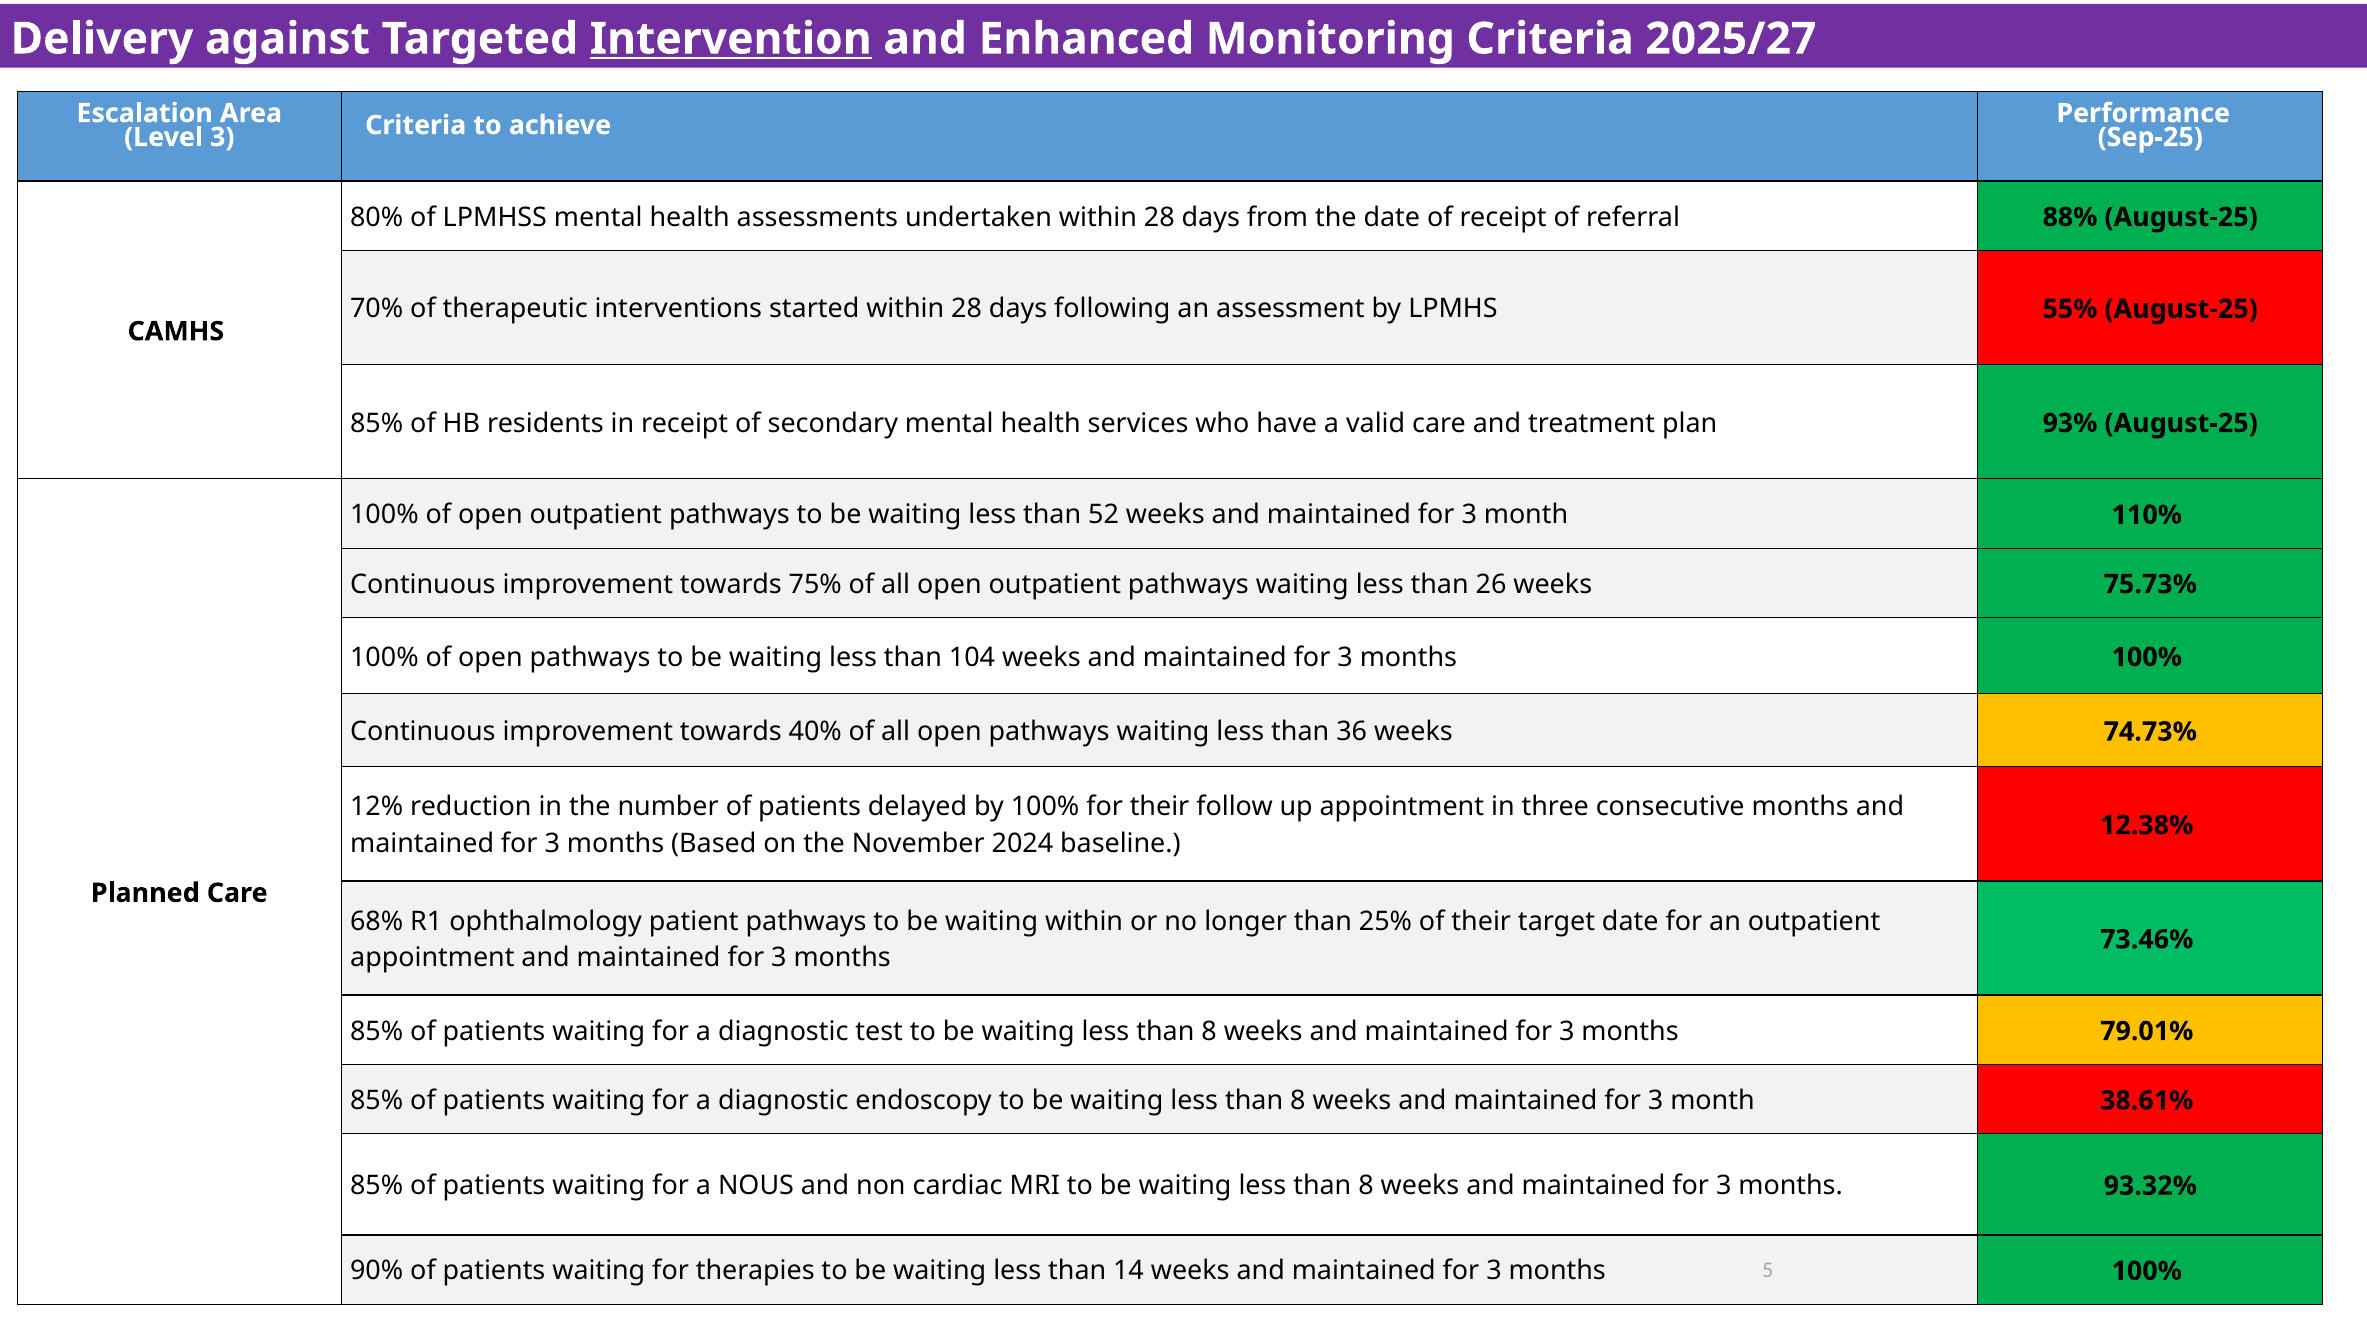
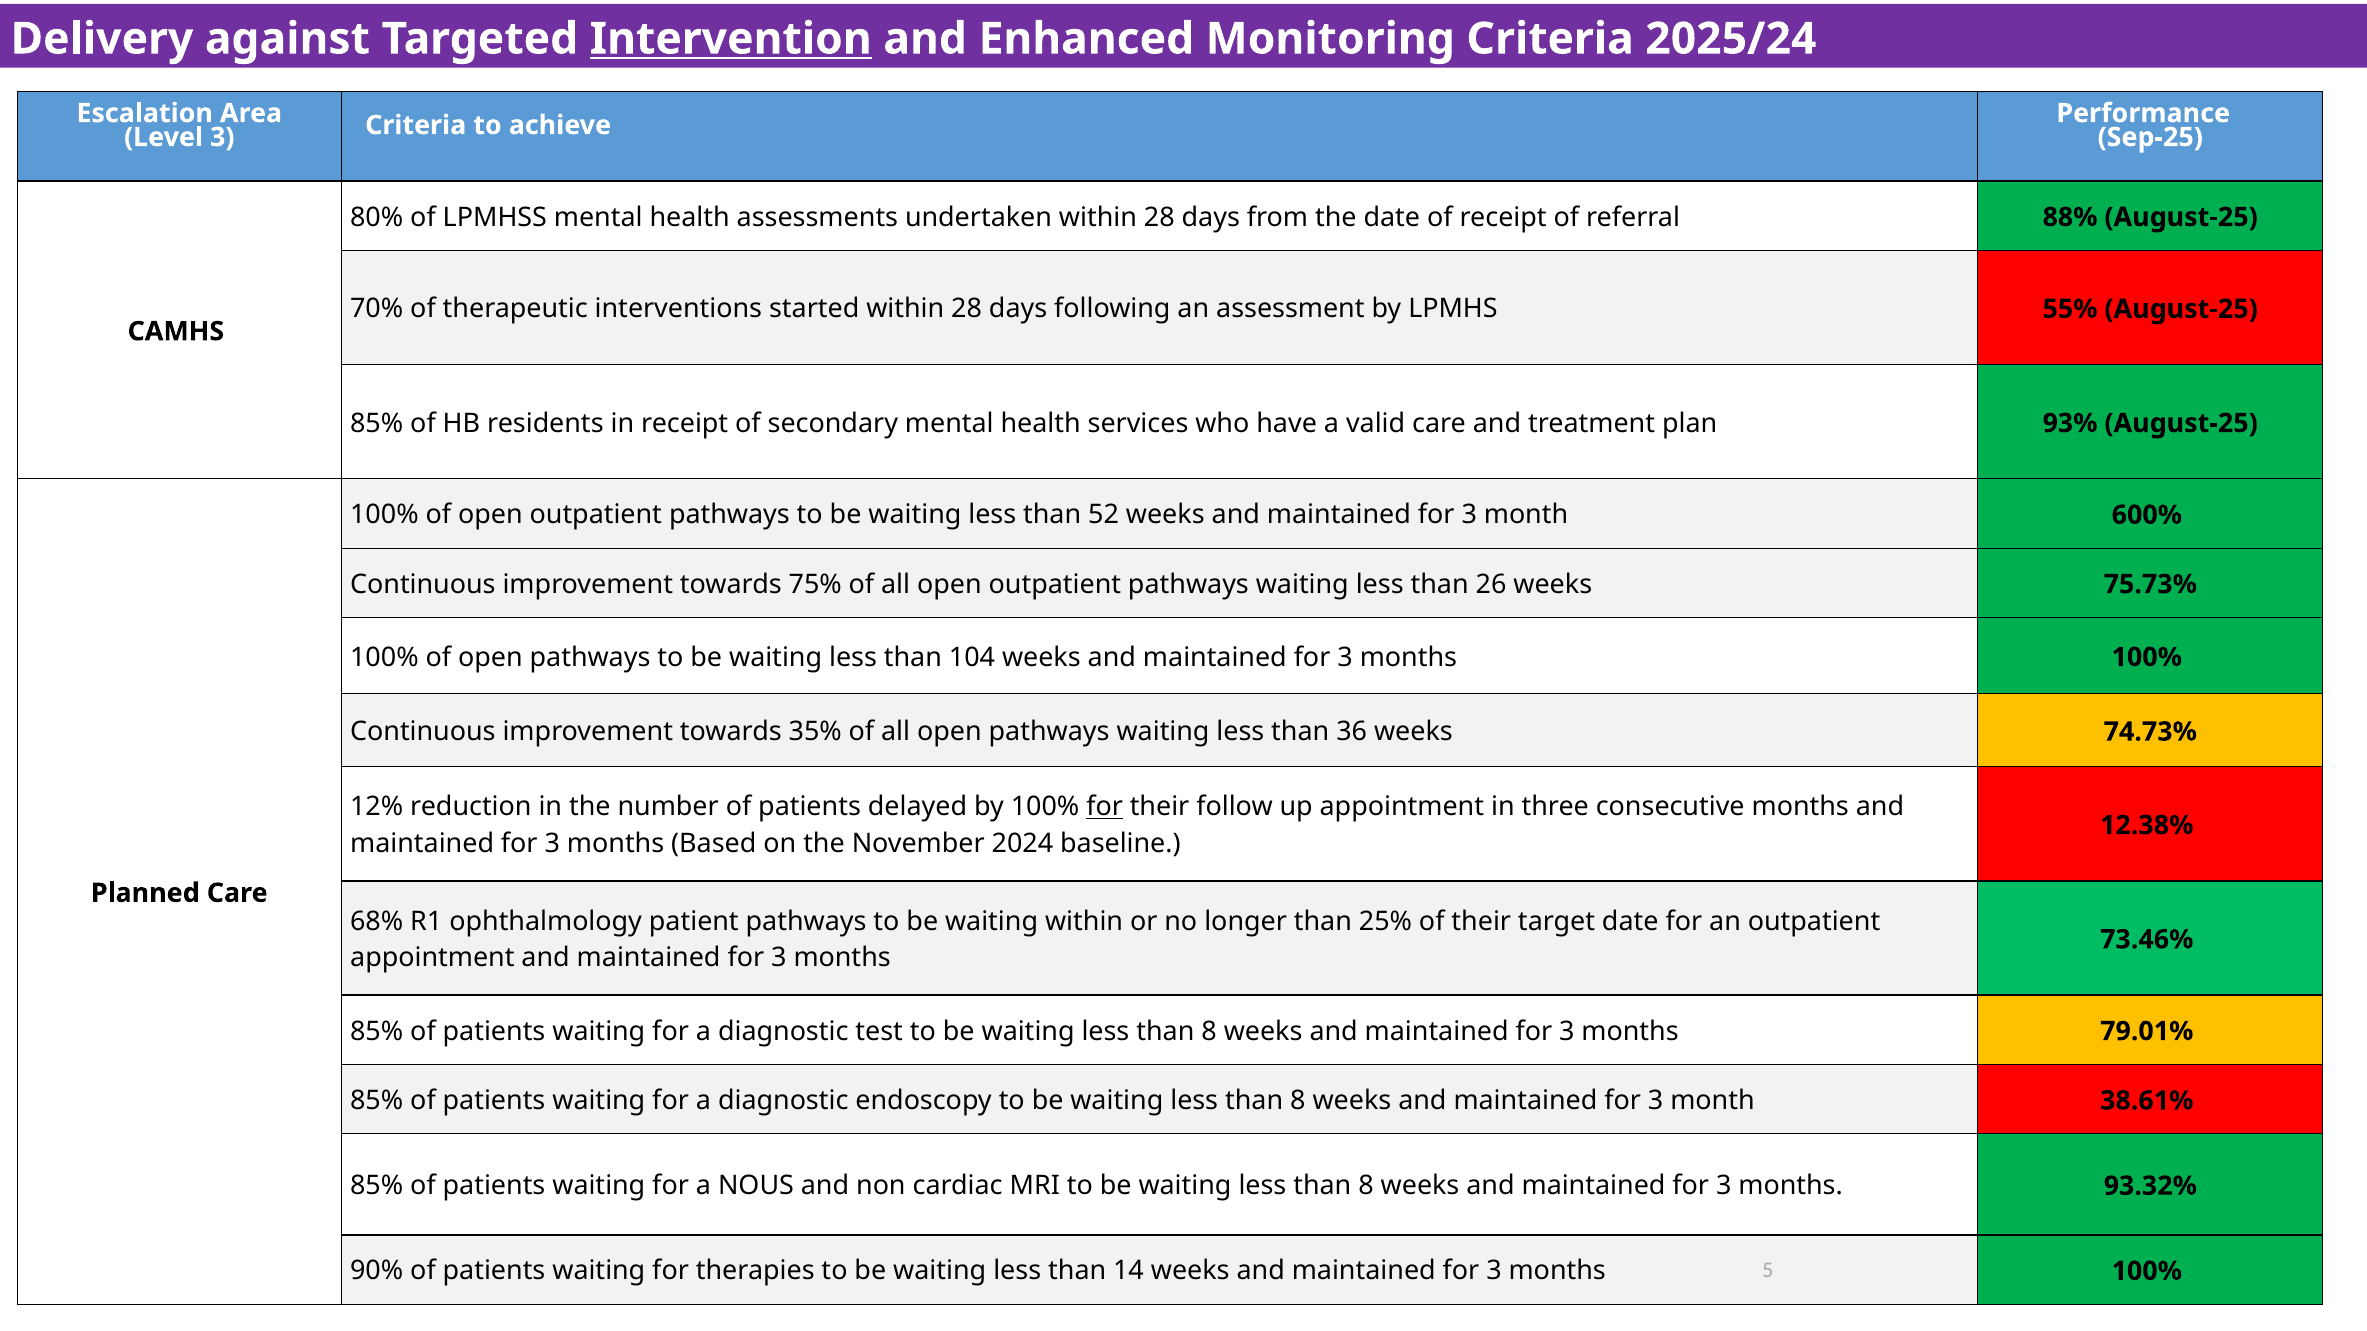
2025/27: 2025/27 -> 2025/24
110%: 110% -> 600%
40%: 40% -> 35%
for at (1105, 807) underline: none -> present
